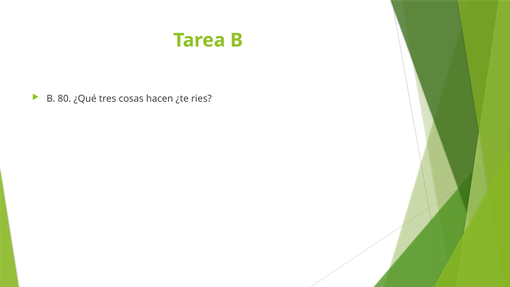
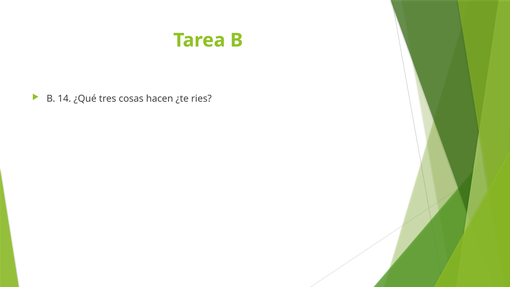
80: 80 -> 14
